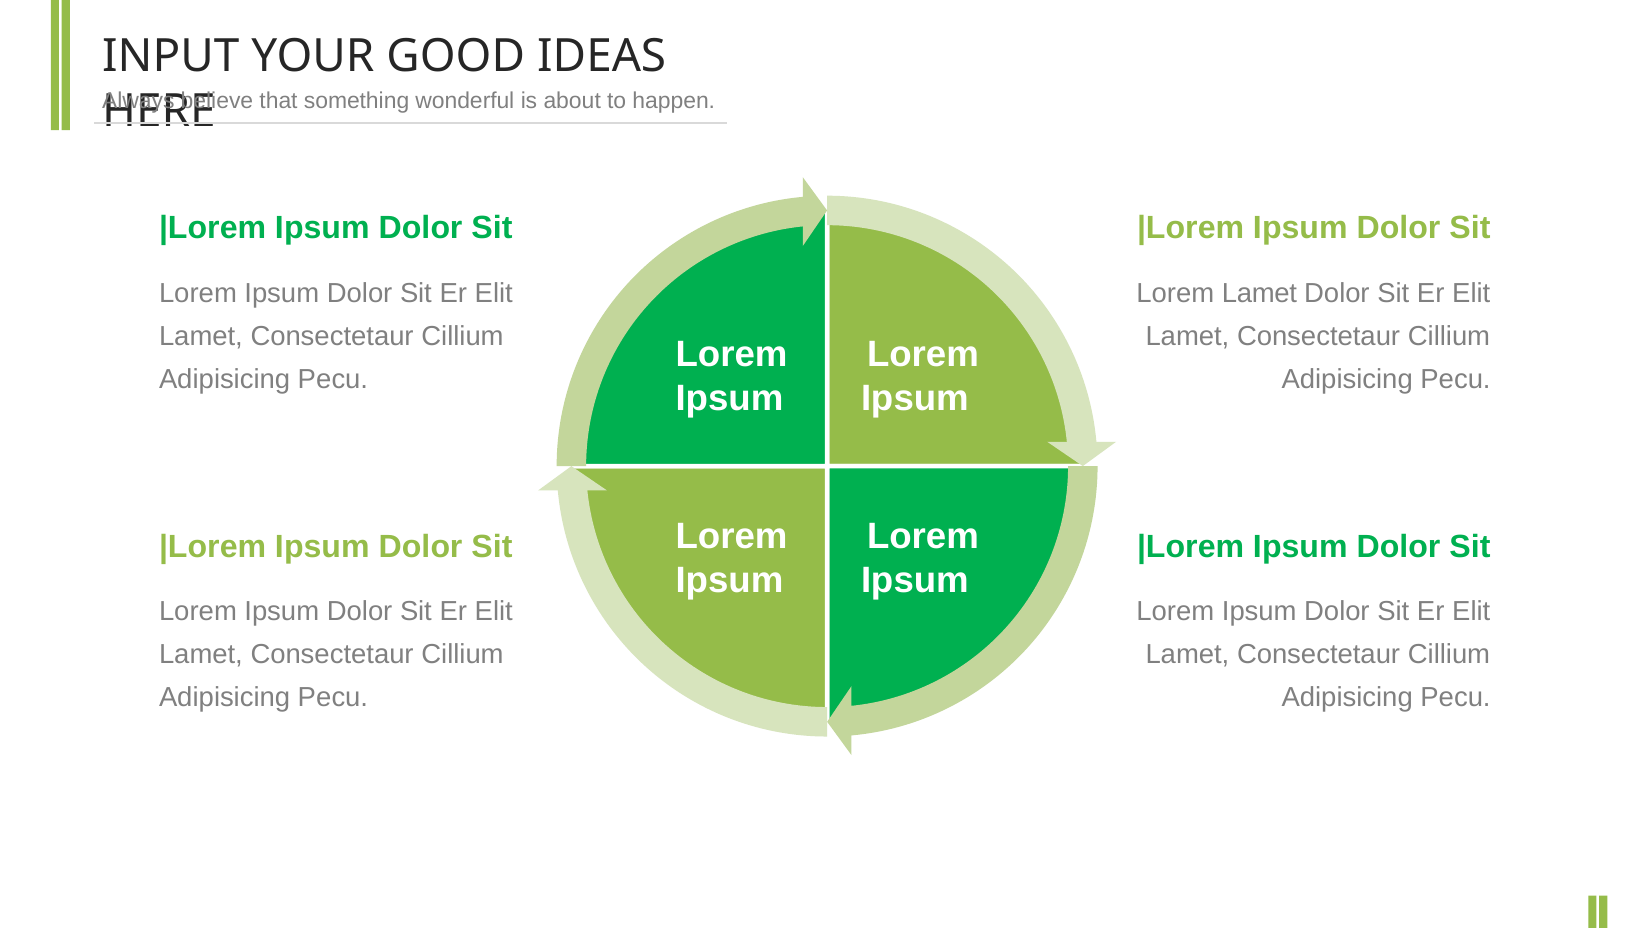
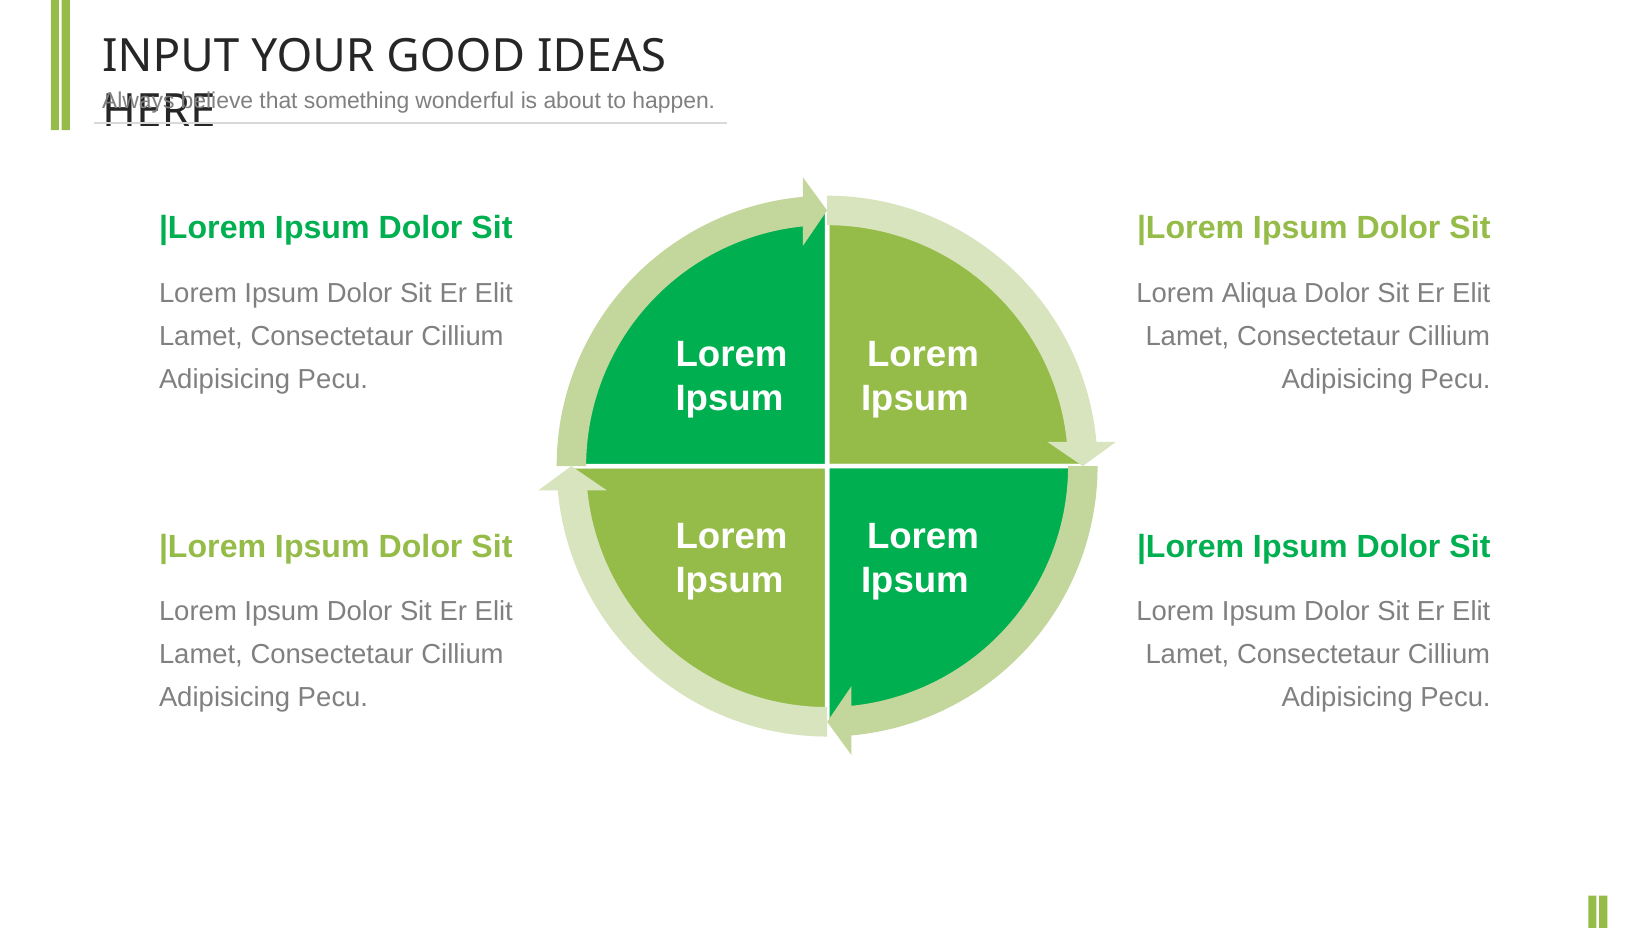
Lorem Lamet: Lamet -> Aliqua
